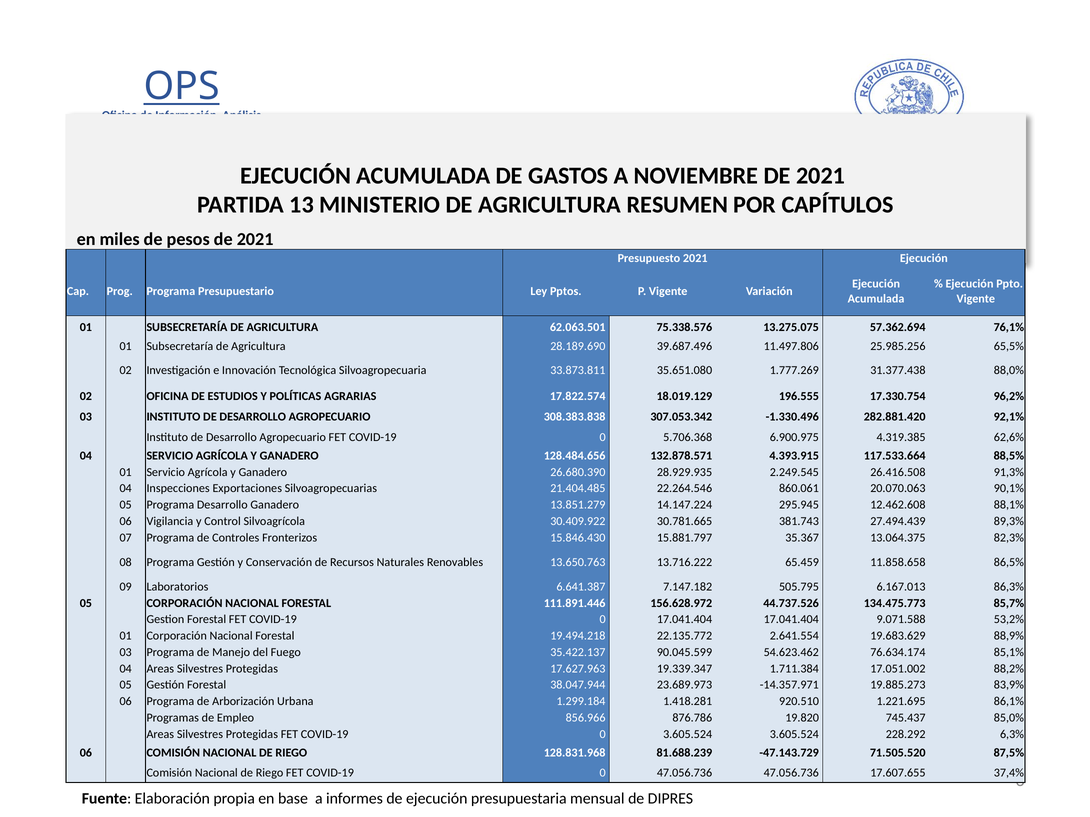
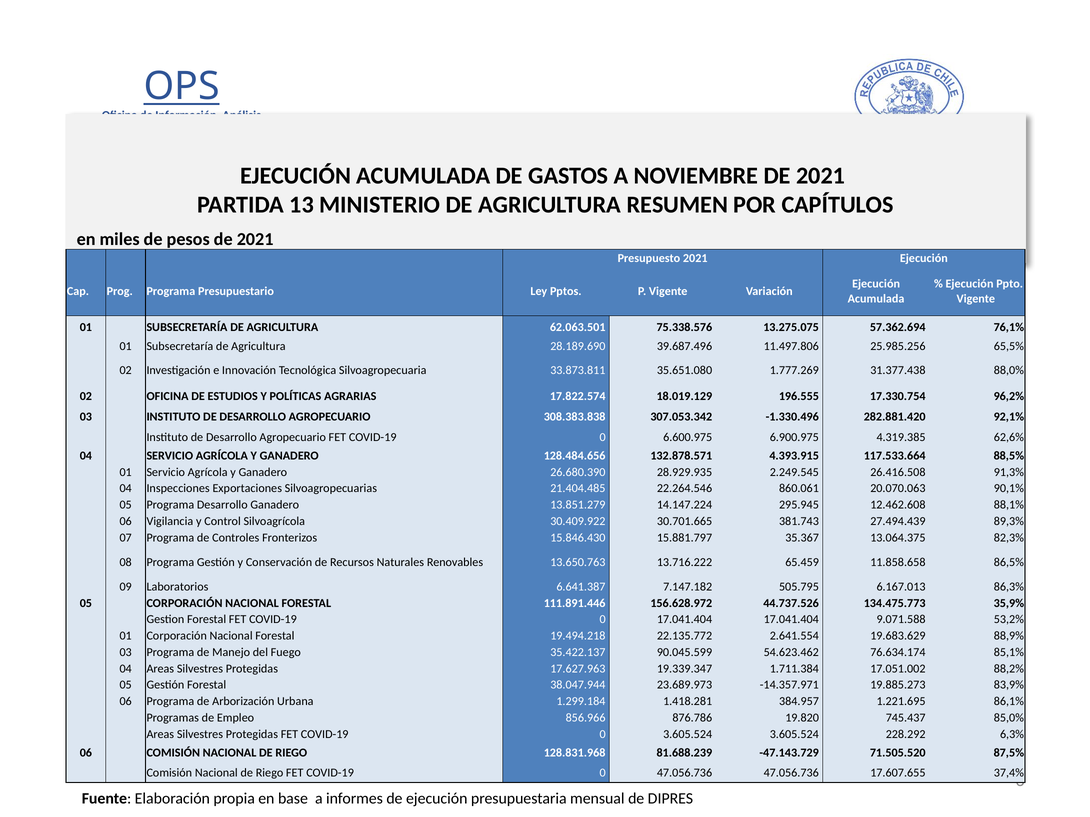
5.706.368: 5.706.368 -> 6.600.975
30.781.665: 30.781.665 -> 30.701.665
85,7%: 85,7% -> 35,9%
920.510: 920.510 -> 384.957
